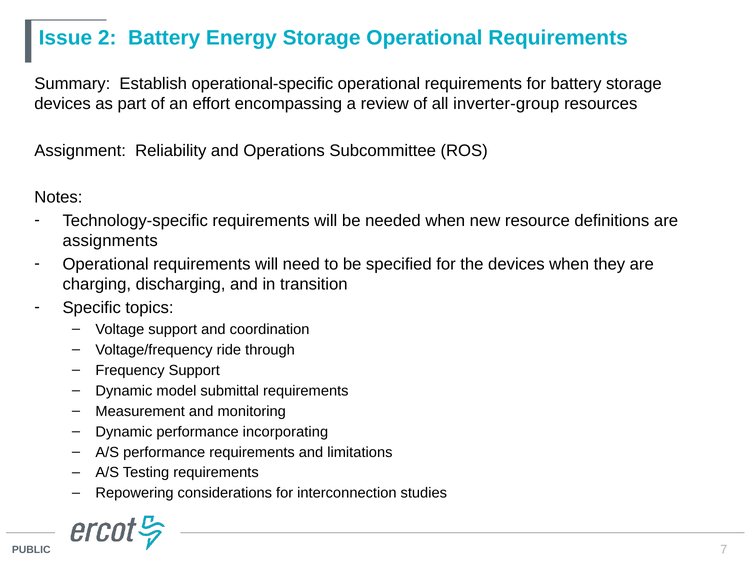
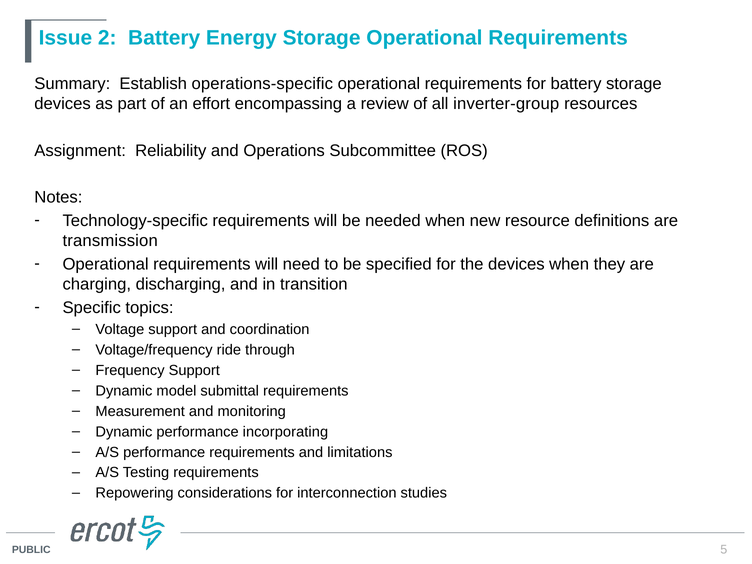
operational-specific: operational-specific -> operations-specific
assignments: assignments -> transmission
7: 7 -> 5
